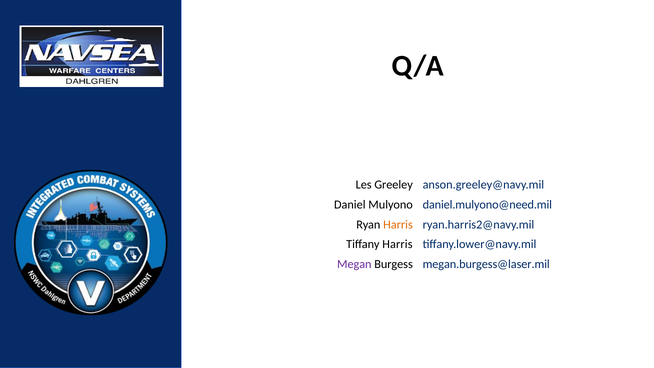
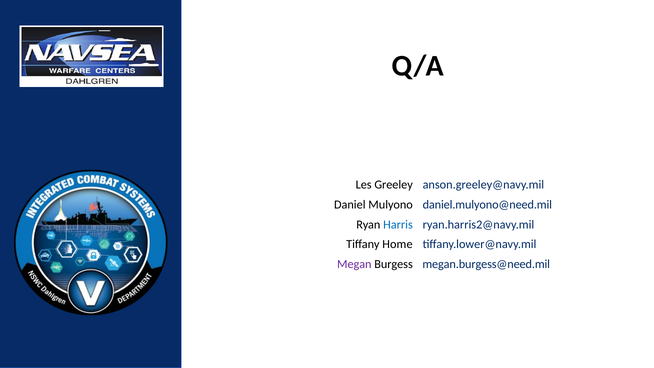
Harris at (398, 224) colour: orange -> blue
Tiffany Harris: Harris -> Home
megan.burgess@laser.mil: megan.burgess@laser.mil -> megan.burgess@need.mil
